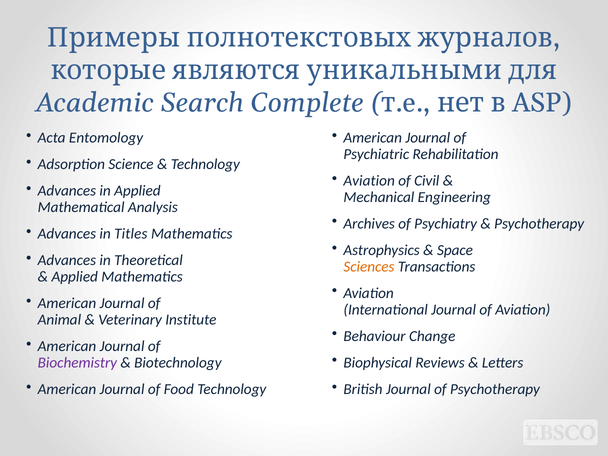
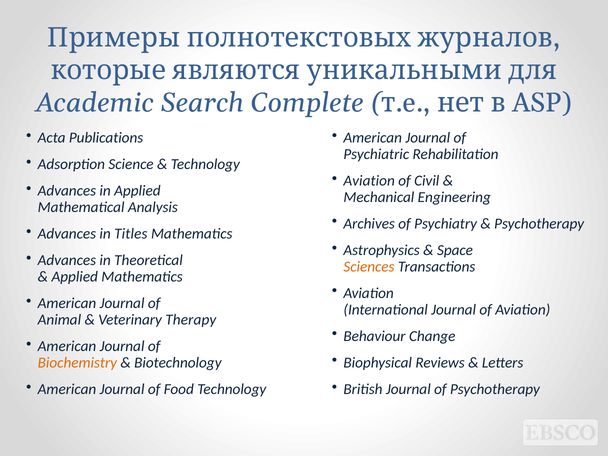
Entomology: Entomology -> Publications
Institute: Institute -> Therapy
Biochemistry colour: purple -> orange
